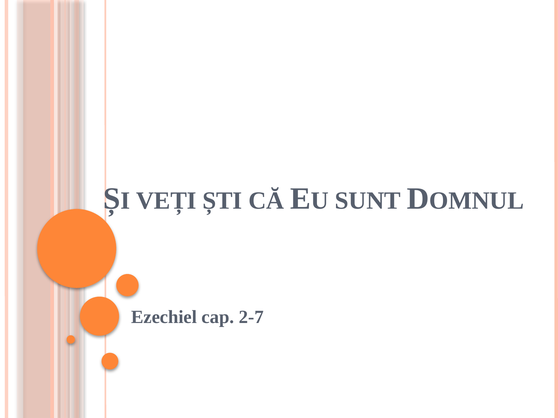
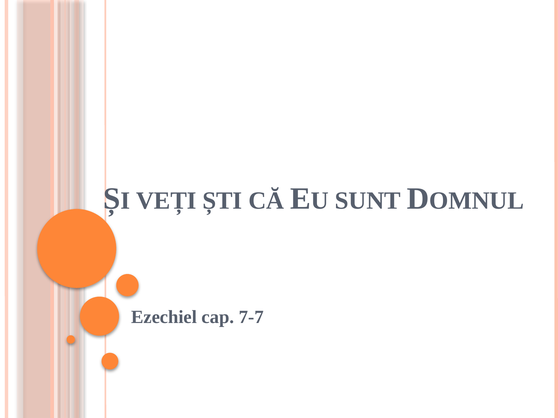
2-7: 2-7 -> 7-7
